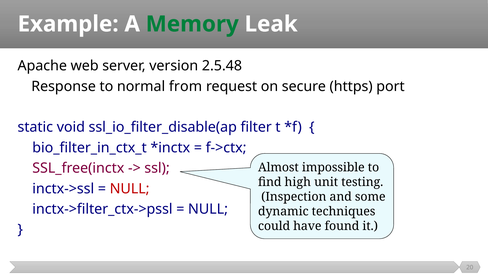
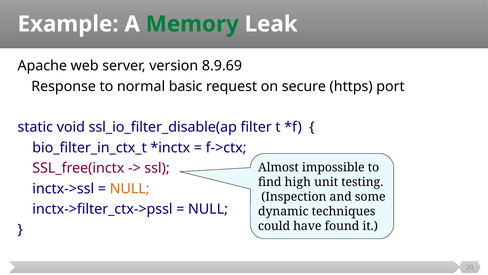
2.5.48: 2.5.48 -> 8.9.69
from: from -> basic
NULL at (130, 188) colour: red -> orange
